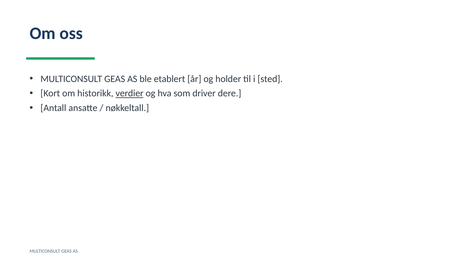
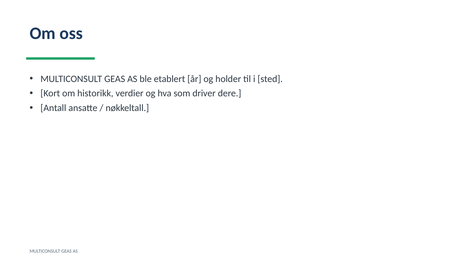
verdier underline: present -> none
